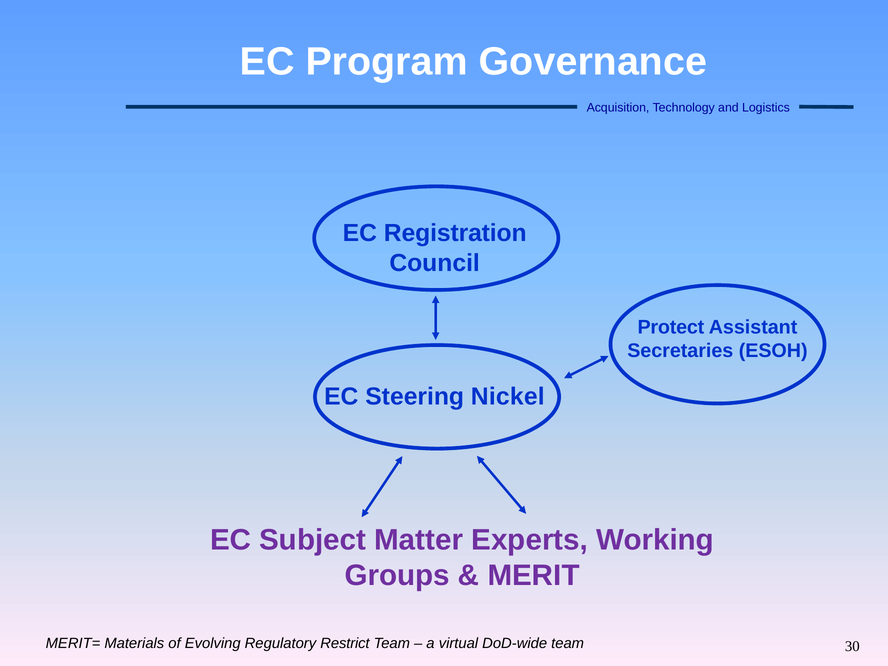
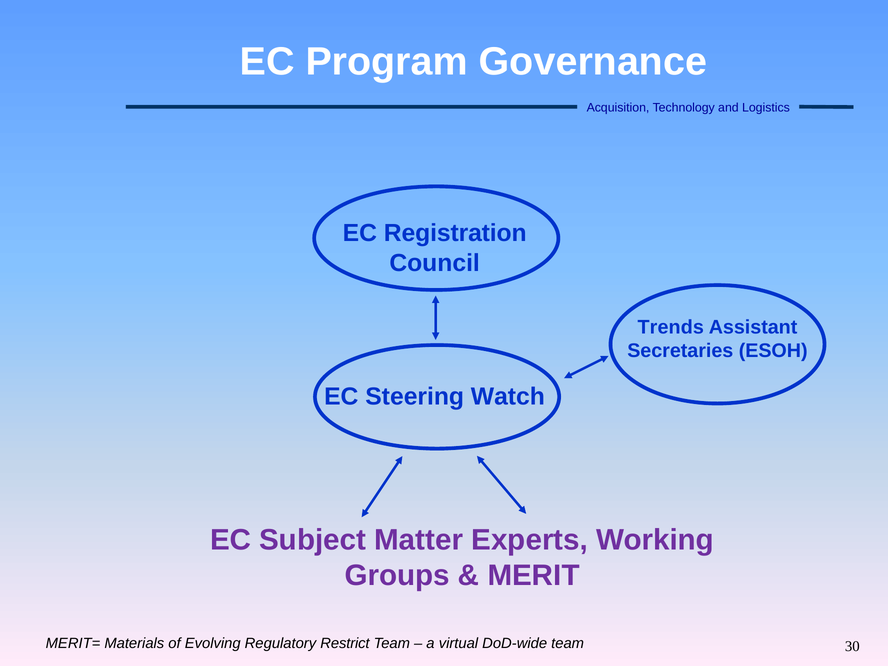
Protect: Protect -> Trends
Nickel: Nickel -> Watch
